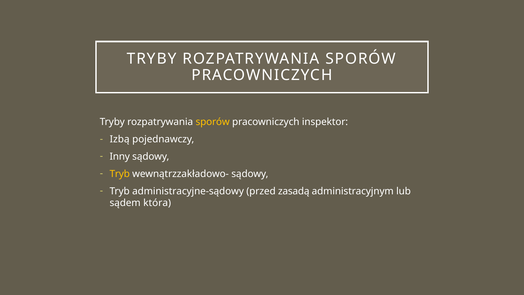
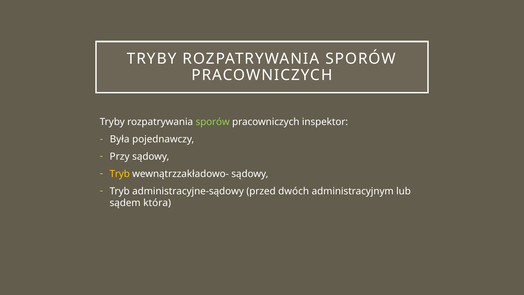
sporów at (213, 122) colour: yellow -> light green
Izbą: Izbą -> Była
Inny: Inny -> Przy
zasadą: zasadą -> dwóch
